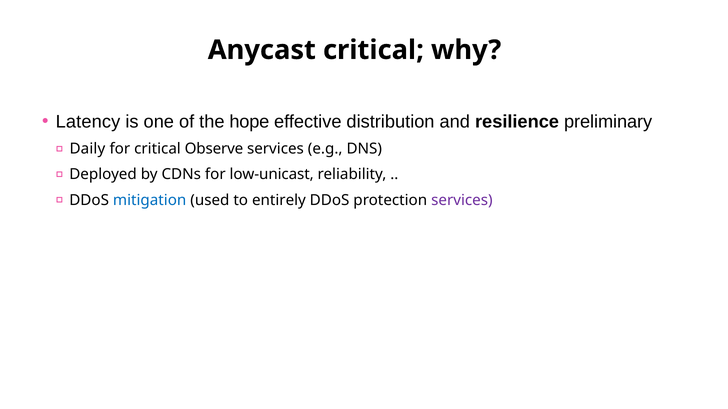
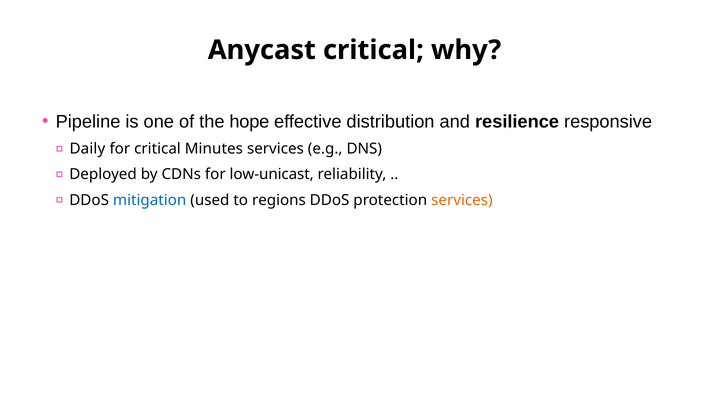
Latency: Latency -> Pipeline
preliminary: preliminary -> responsive
Observe: Observe -> Minutes
entirely: entirely -> regions
services at (462, 200) colour: purple -> orange
